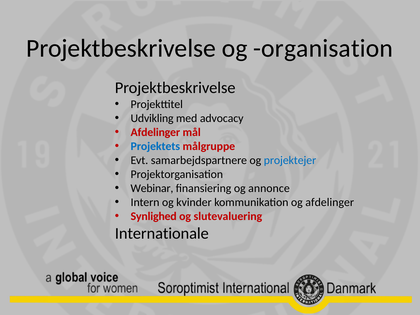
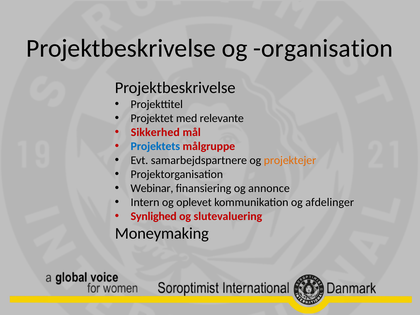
Udvikling: Udvikling -> Projektet
advocacy: advocacy -> relevante
Afdelinger at (155, 132): Afdelinger -> Sikkerhed
projektejer colour: blue -> orange
kvinder: kvinder -> oplevet
Internationale: Internationale -> Moneymaking
